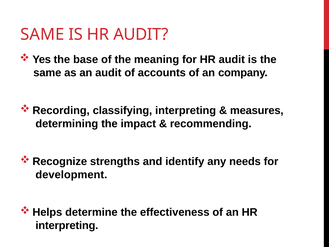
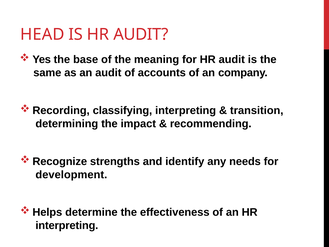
SAME at (42, 34): SAME -> HEAD
measures: measures -> transition
